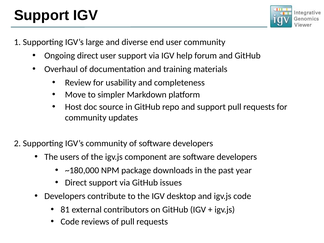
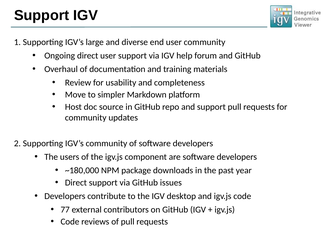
81: 81 -> 77
